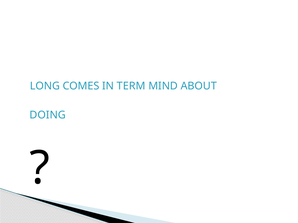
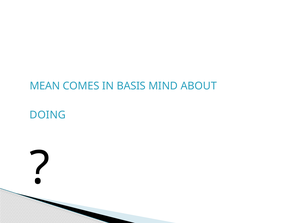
LONG: LONG -> MEAN
TERM: TERM -> BASIS
